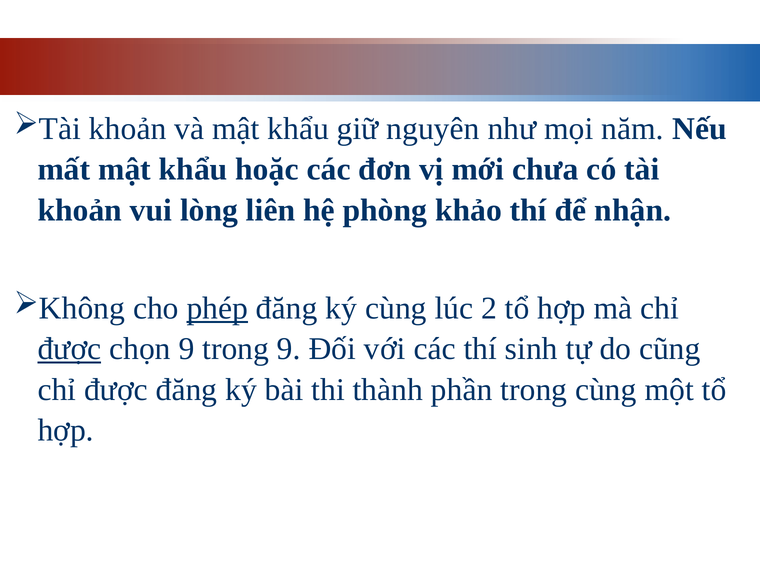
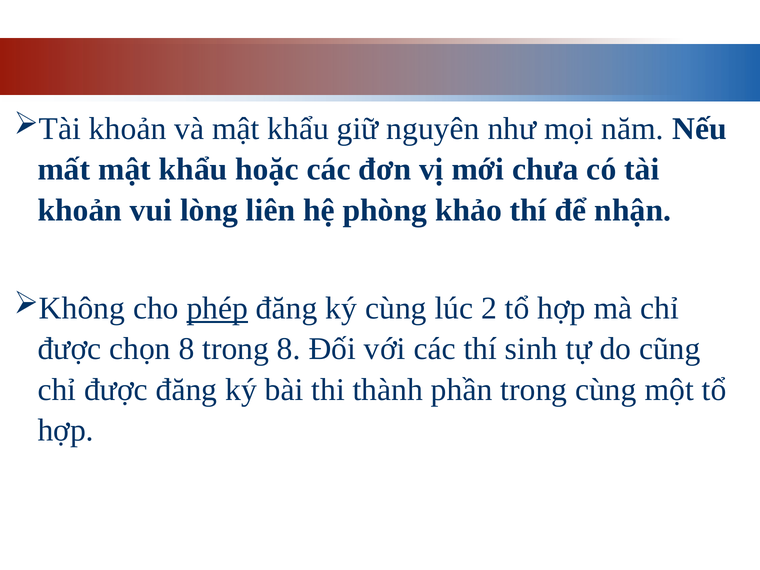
được at (69, 349) underline: present -> none
chọn 9: 9 -> 8
trong 9: 9 -> 8
